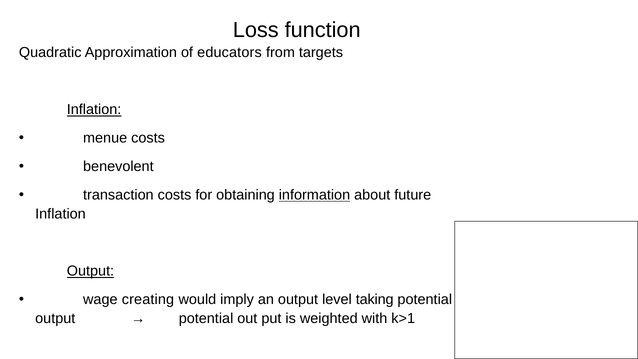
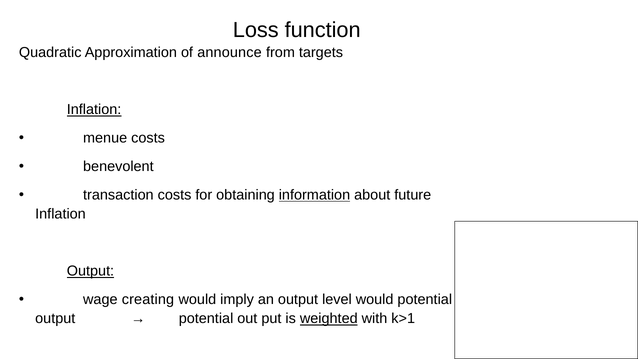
educators: educators -> announce
level taking: taking -> would
weighted underline: none -> present
